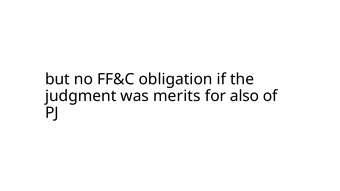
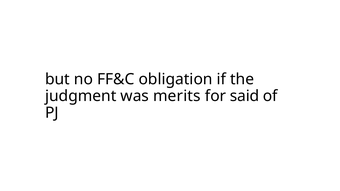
also: also -> said
